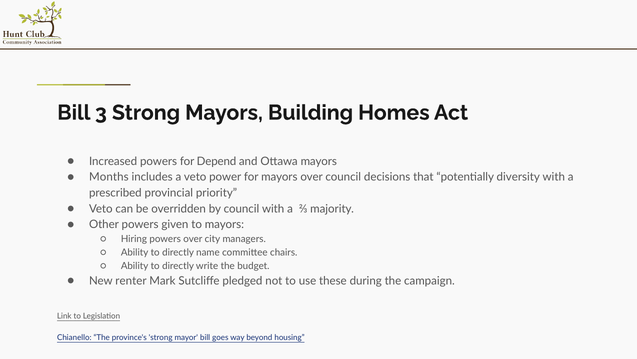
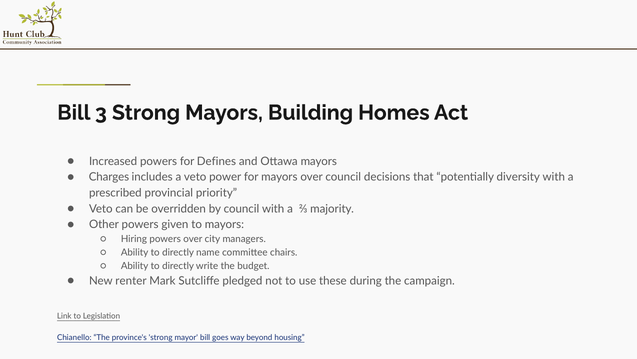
Depend: Depend -> Defines
Months: Months -> Charges
